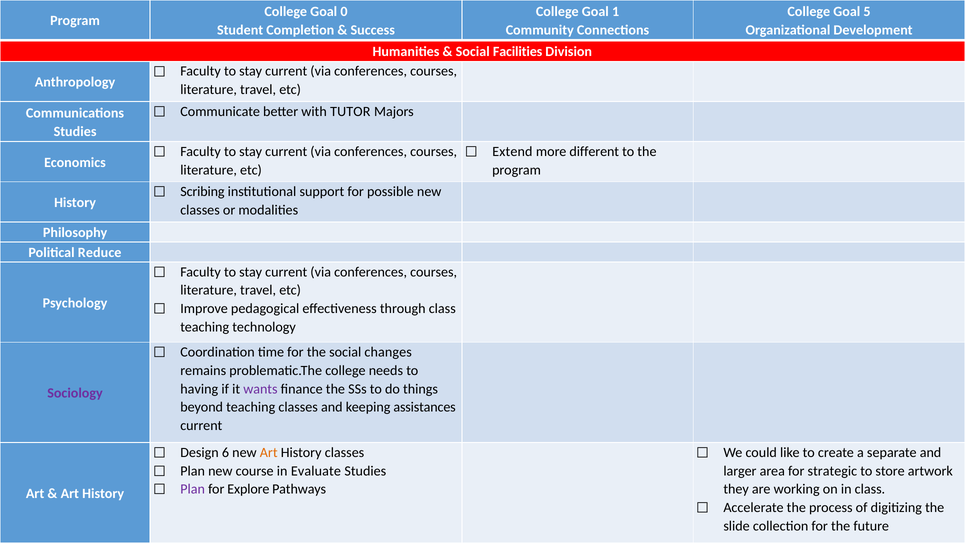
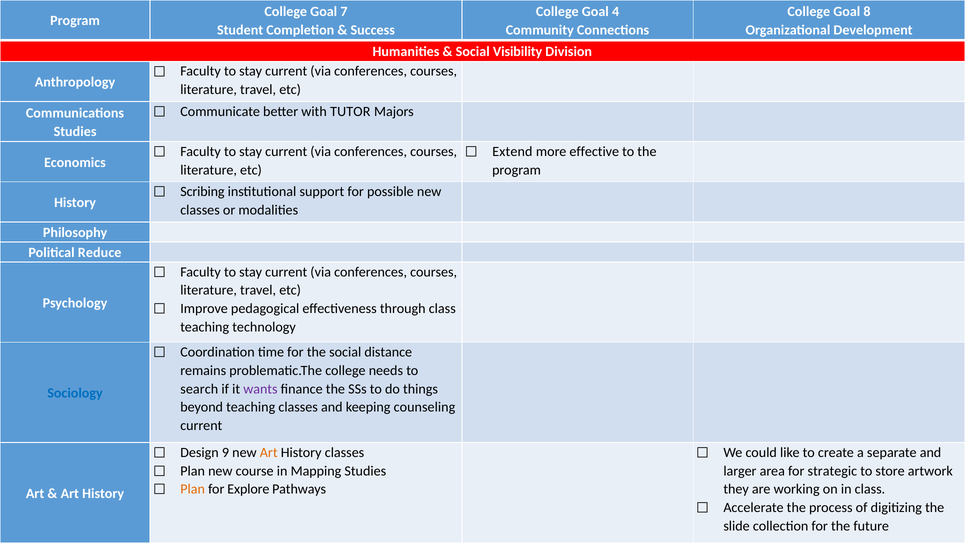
0: 0 -> 7
1: 1 -> 4
5: 5 -> 8
Facilities: Facilities -> Visibility
different: different -> effective
changes: changes -> distance
having: having -> search
Sociology colour: purple -> blue
assistances: assistances -> counseling
6: 6 -> 9
Evaluate: Evaluate -> Mapping
Plan at (193, 489) colour: purple -> orange
